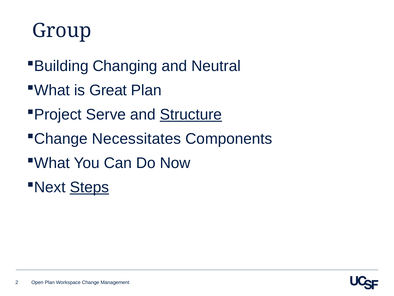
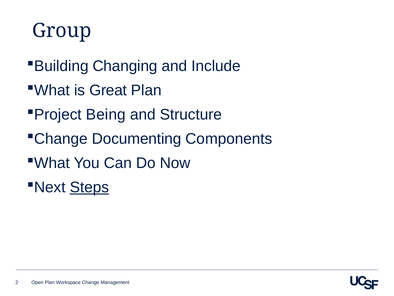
Neutral: Neutral -> Include
Serve: Serve -> Being
Structure underline: present -> none
Necessitates: Necessitates -> Documenting
